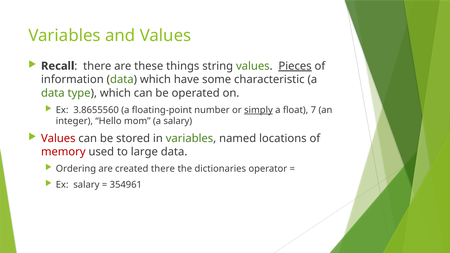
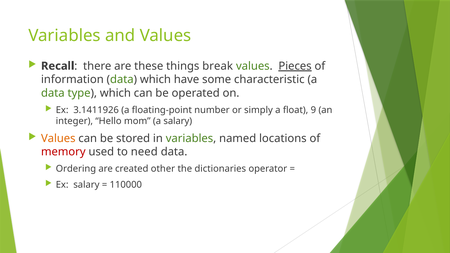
string: string -> break
3.8655560: 3.8655560 -> 3.1411926
simply underline: present -> none
7: 7 -> 9
Values at (58, 138) colour: red -> orange
large: large -> need
created there: there -> other
354961: 354961 -> 110000
